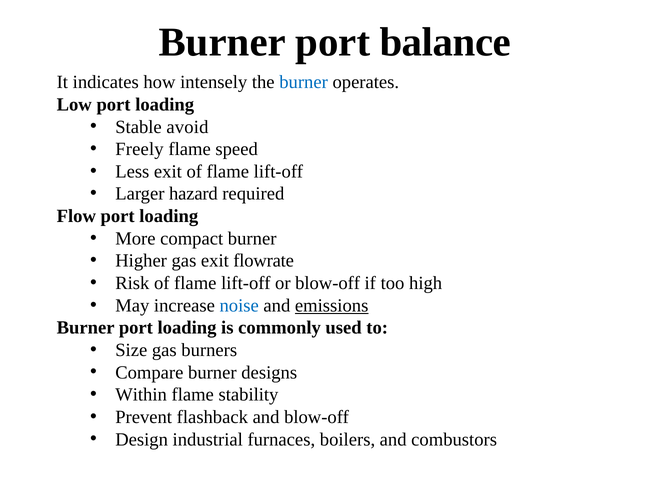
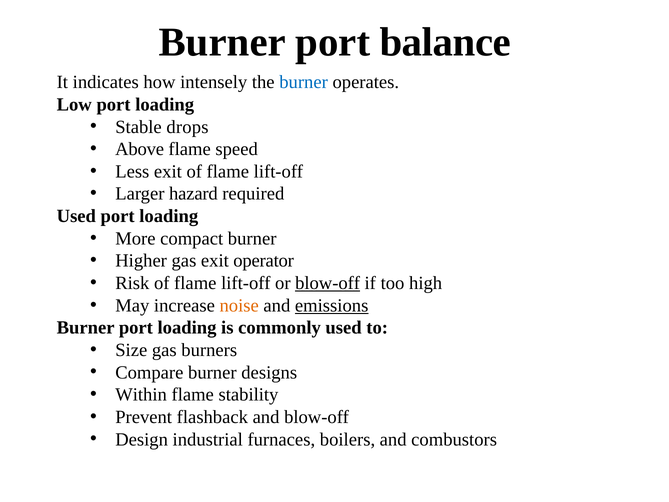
avoid: avoid -> drops
Freely: Freely -> Above
Flow at (76, 216): Flow -> Used
flowrate: flowrate -> operator
blow-off at (328, 283) underline: none -> present
noise colour: blue -> orange
